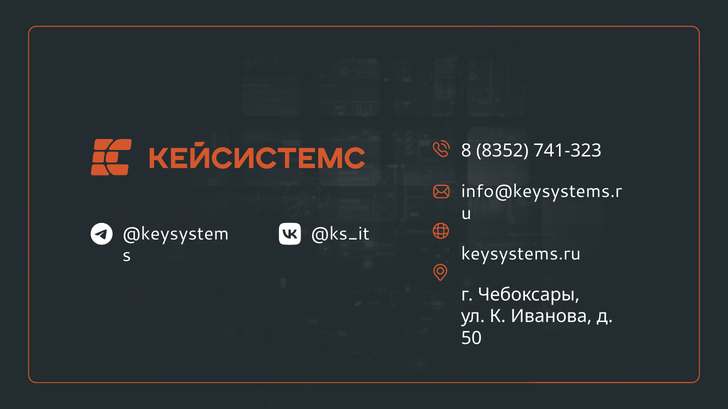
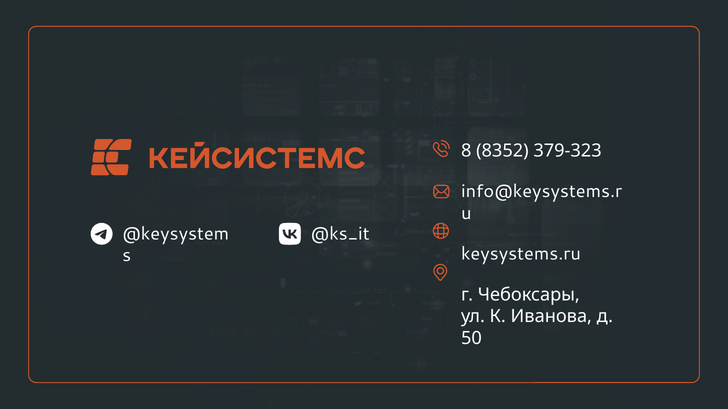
741-323: 741-323 -> 379-323
